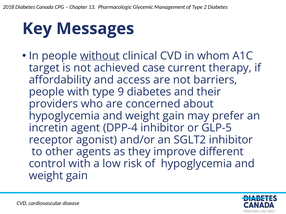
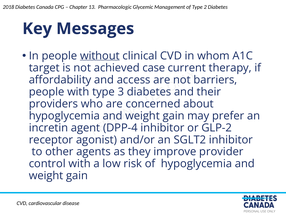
9: 9 -> 3
GLP-5: GLP-5 -> GLP-2
different: different -> provider
